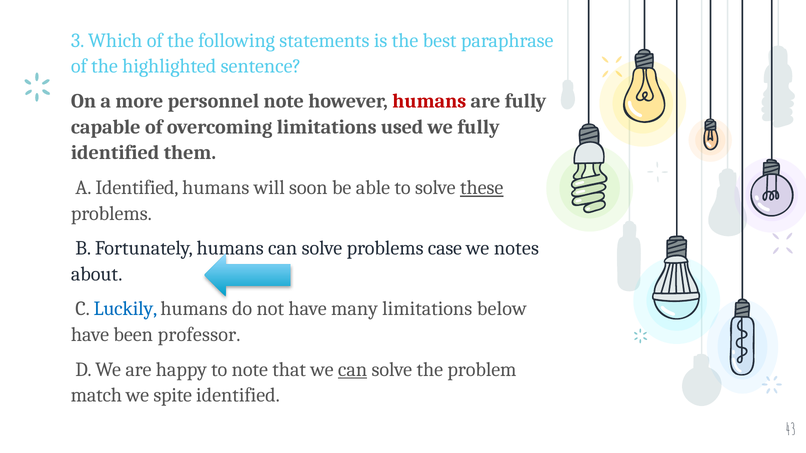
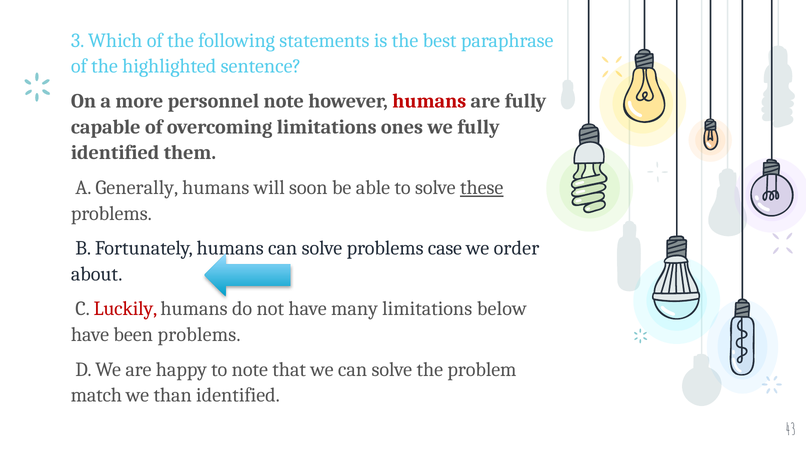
used: used -> ones
A Identified: Identified -> Generally
notes: notes -> order
Luckily colour: blue -> red
been professor: professor -> problems
can at (353, 370) underline: present -> none
spite: spite -> than
